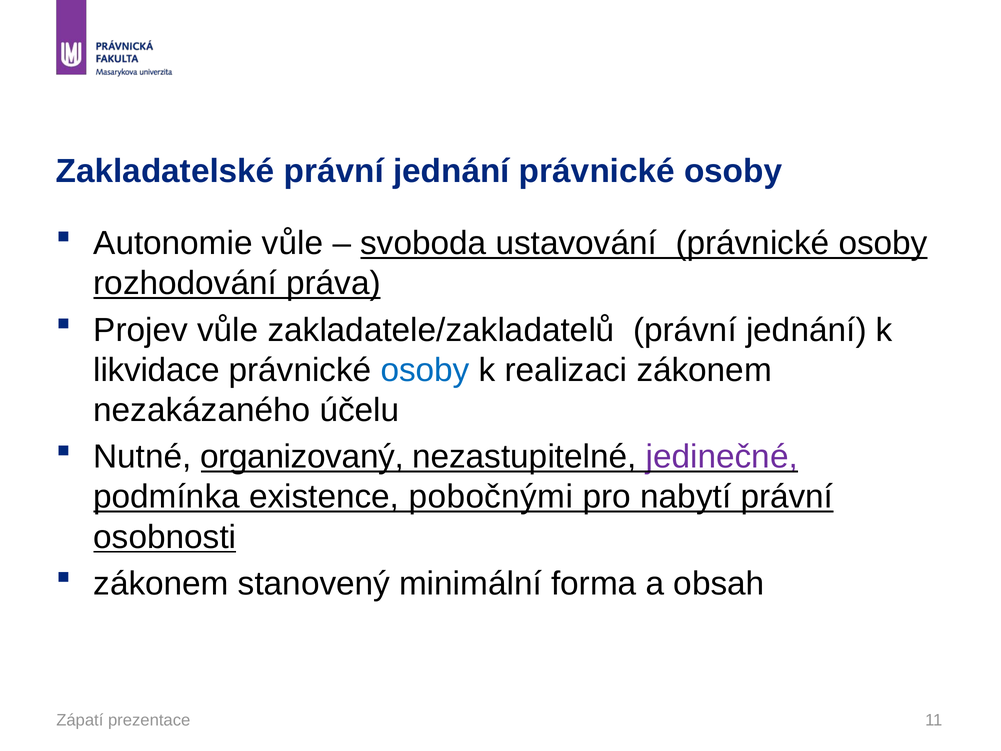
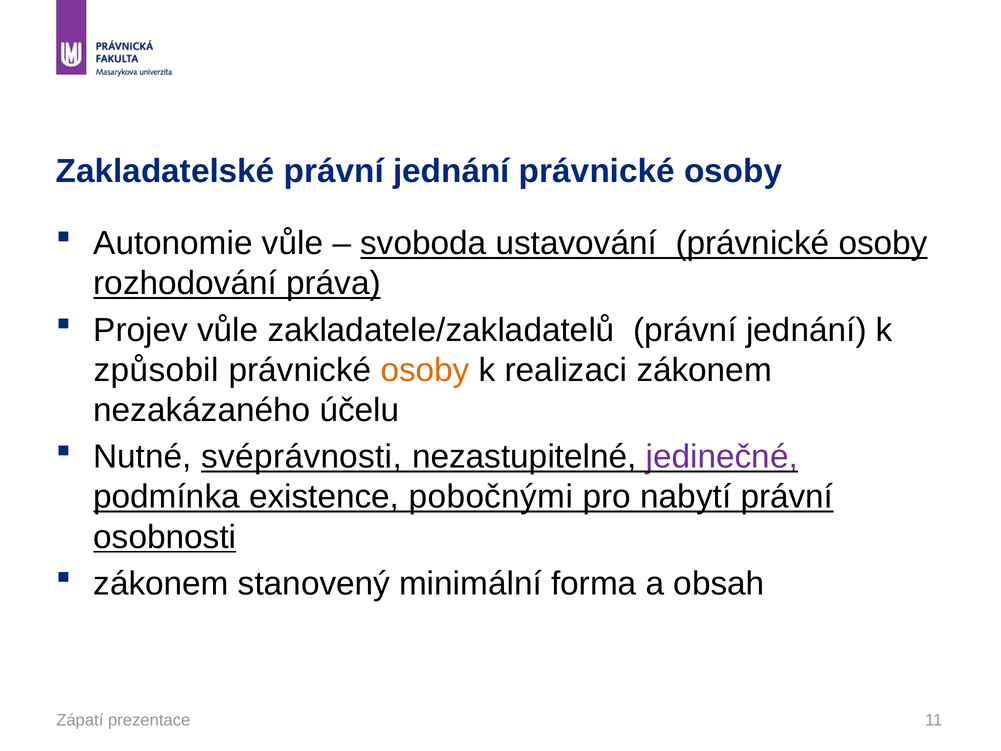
likvidace: likvidace -> způsobil
osoby at (425, 370) colour: blue -> orange
organizovaný: organizovaný -> svéprávnosti
